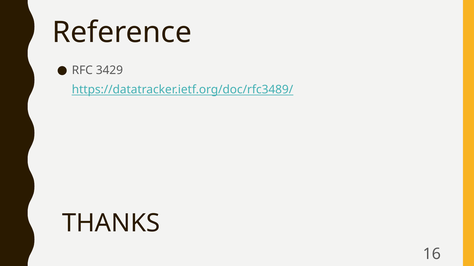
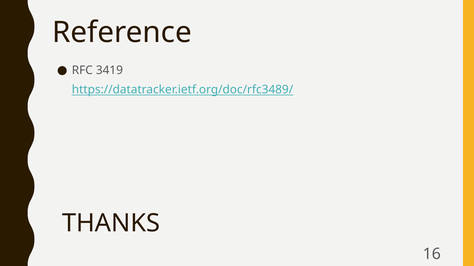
3429: 3429 -> 3419
